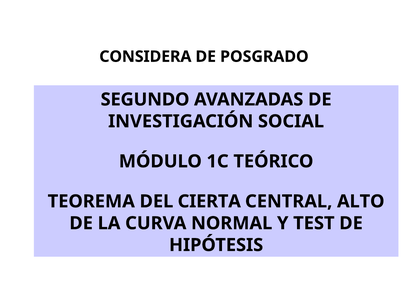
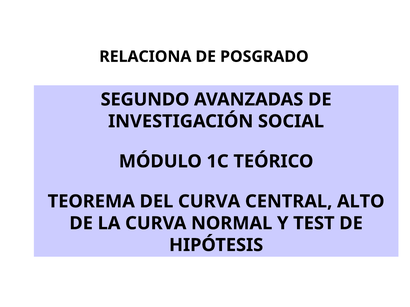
CONSIDERA: CONSIDERA -> RELACIONA
DEL CIERTA: CIERTA -> CURVA
